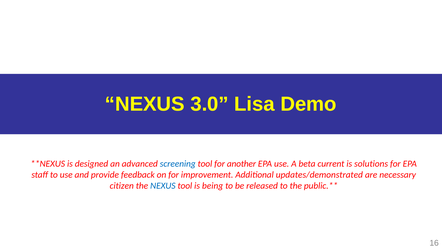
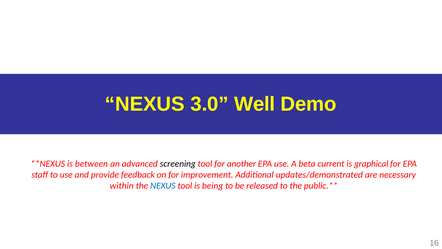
Lisa: Lisa -> Well
designed: designed -> between
screening colour: blue -> black
solutions: solutions -> graphical
citizen: citizen -> within
